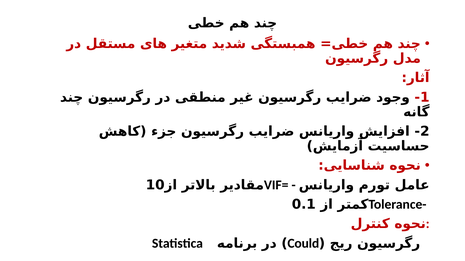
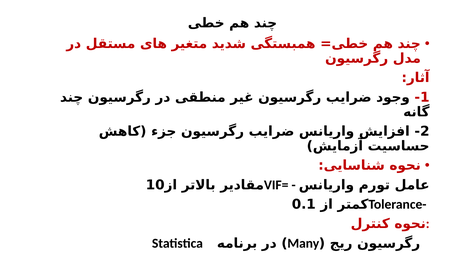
Could: Could -> Many
